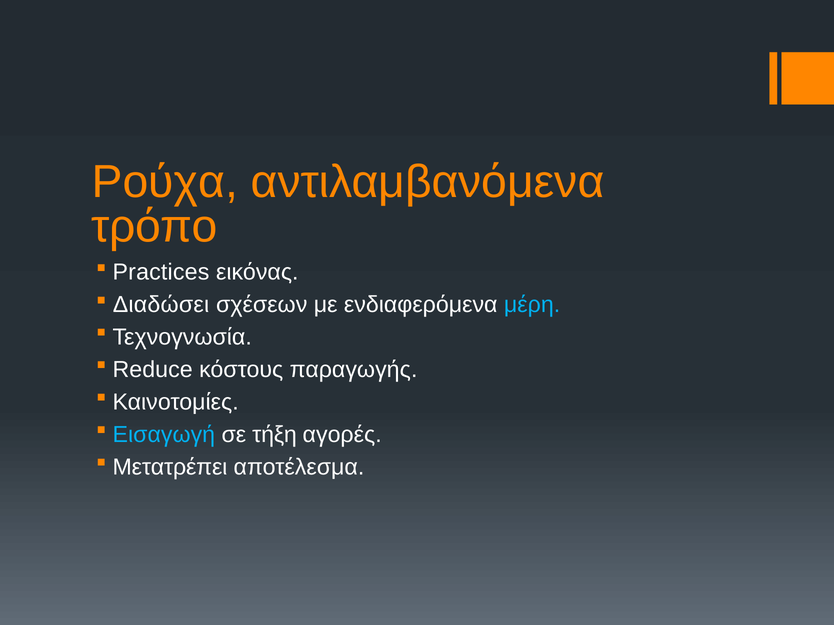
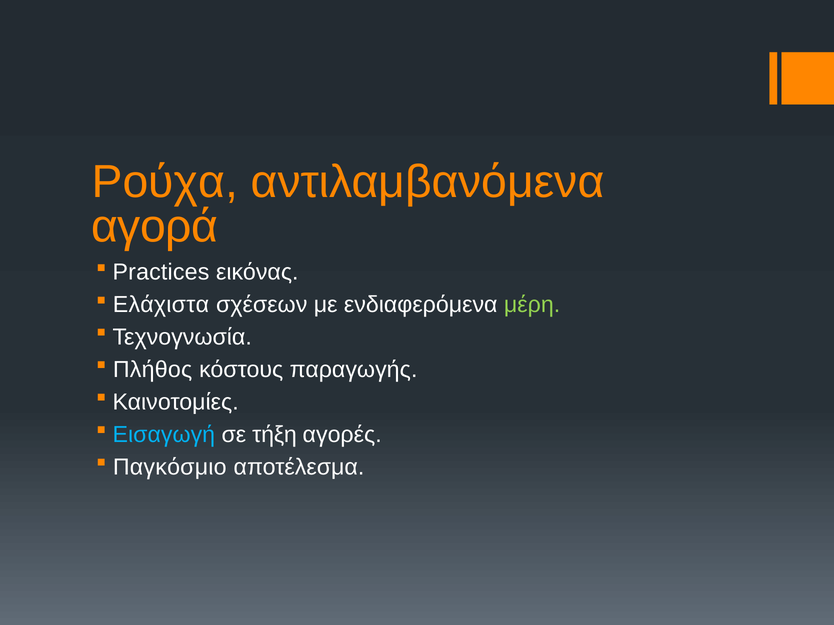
τρόπο: τρόπο -> αγορά
Διαδώσει: Διαδώσει -> Ελάχιστα
μέρη colour: light blue -> light green
Reduce: Reduce -> Πλήθος
Μετατρέπει: Μετατρέπει -> Παγκόσμιο
